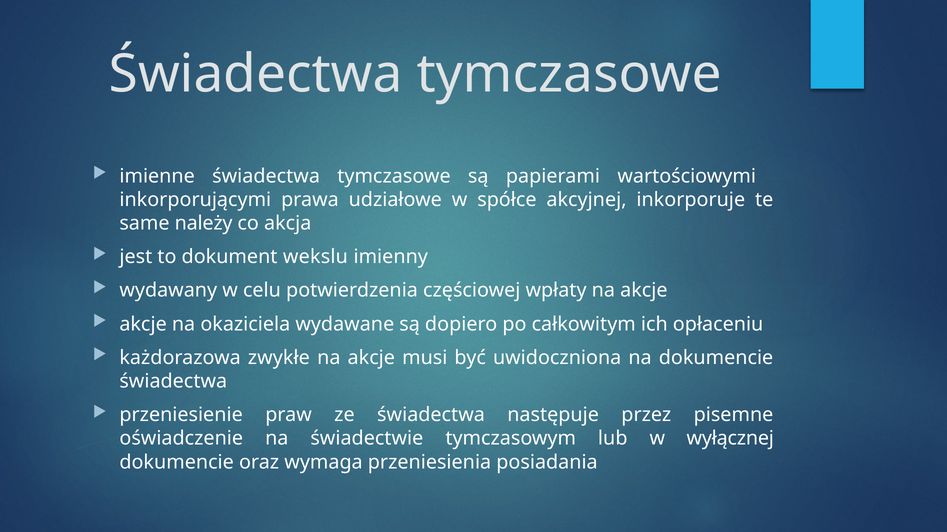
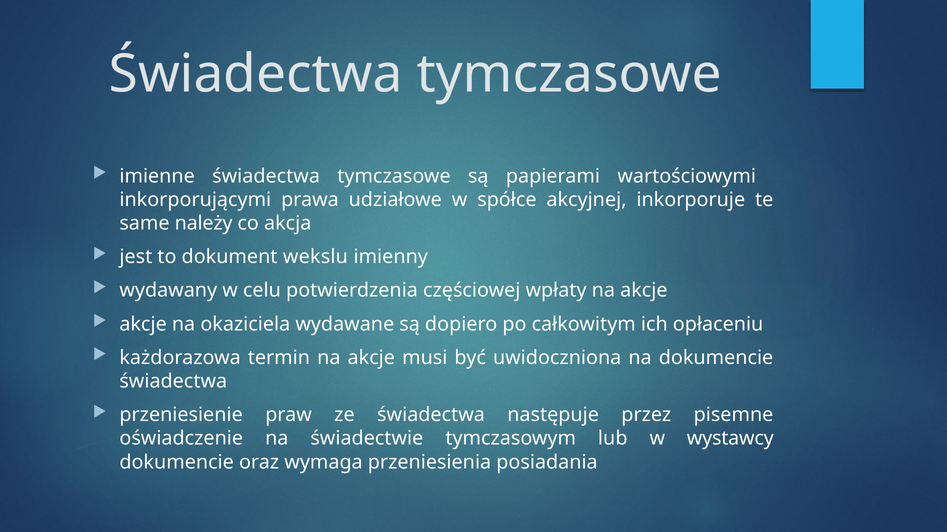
zwykłe: zwykłe -> termin
wyłącznej: wyłącznej -> wystawcy
